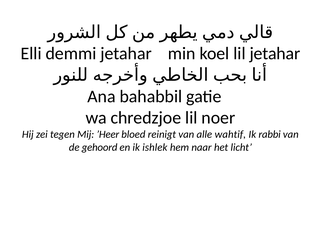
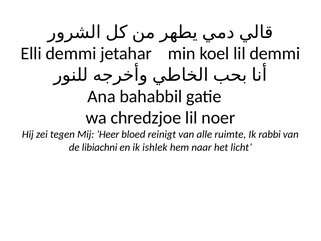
lil jetahar: jetahar -> demmi
wahtif: wahtif -> ruimte
gehoord: gehoord -> libiachni
